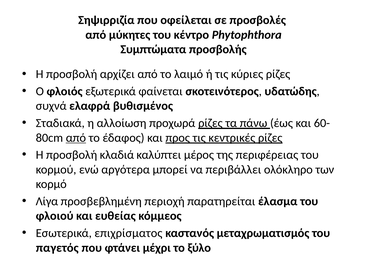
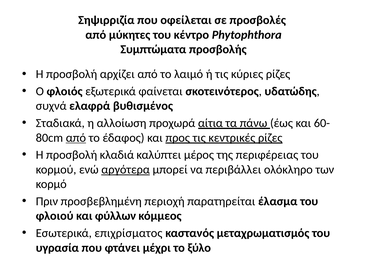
προχωρά ρίζες: ρίζες -> αίτια
αργότερα underline: none -> present
Λίγα: Λίγα -> Πριν
ευθείας: ευθείας -> φύλλων
παγετός: παγετός -> υγρασία
